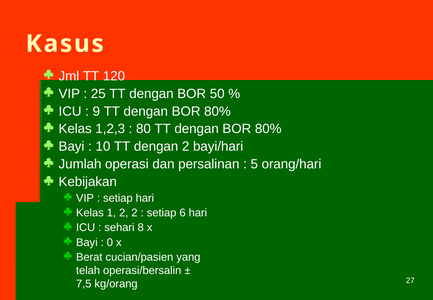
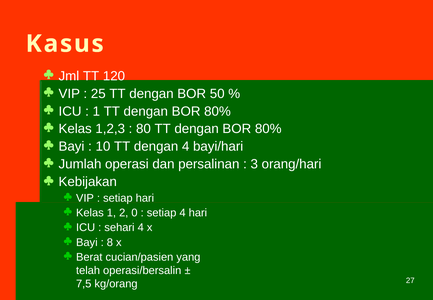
9 at (96, 111): 9 -> 1
dengan 2: 2 -> 4
5: 5 -> 3
2 2: 2 -> 0
setiap 6: 6 -> 4
sehari 8: 8 -> 4
0: 0 -> 8
